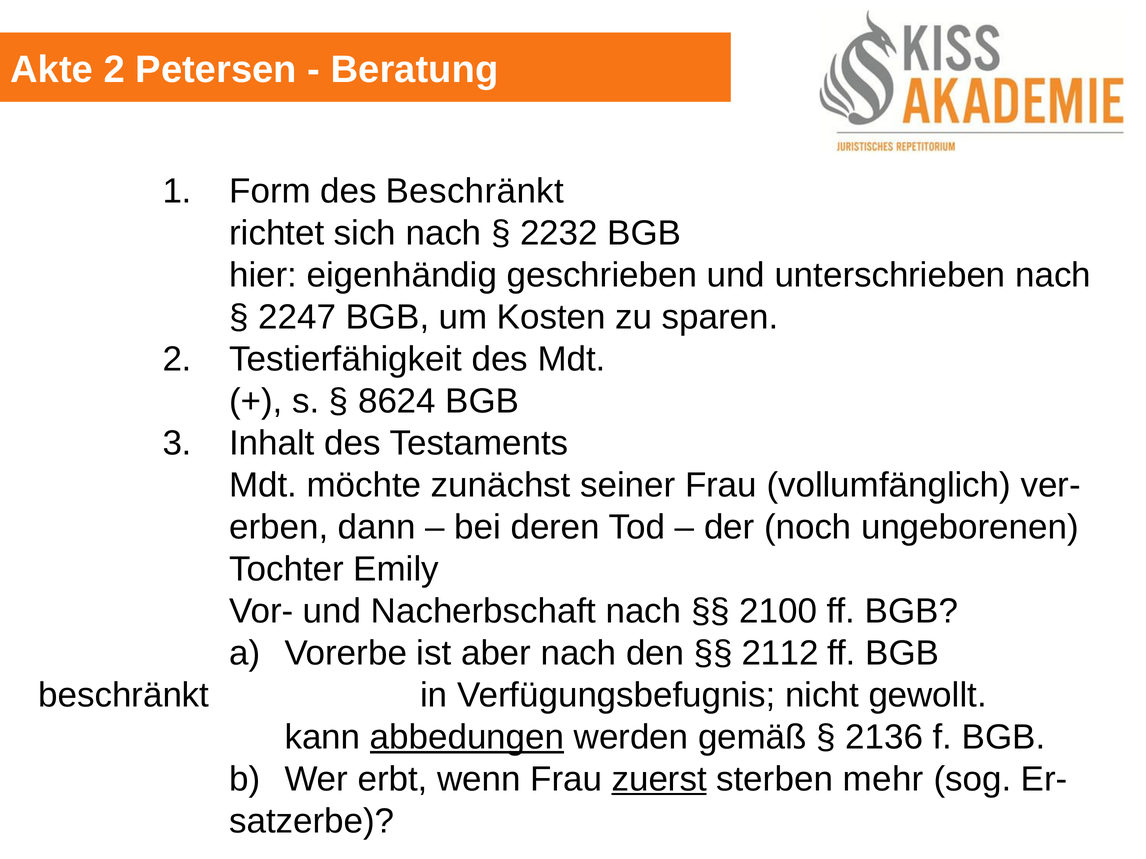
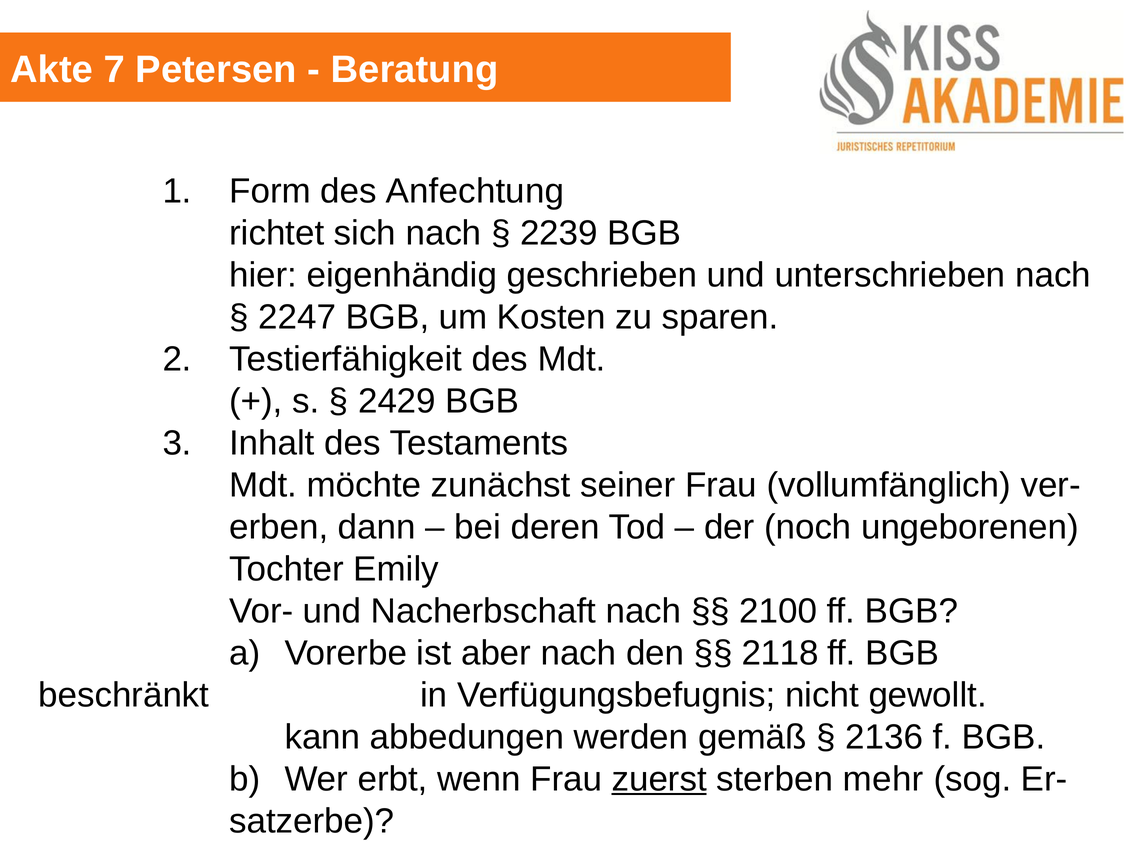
Akte 2: 2 -> 7
des Beschränkt: Beschränkt -> Anfechtung
2232: 2232 -> 2239
8624: 8624 -> 2429
2112: 2112 -> 2118
abbedungen underline: present -> none
